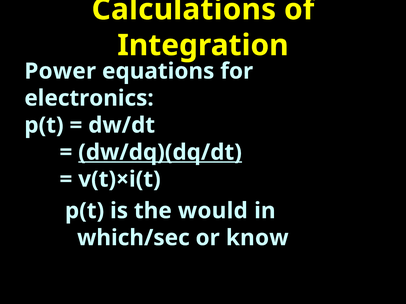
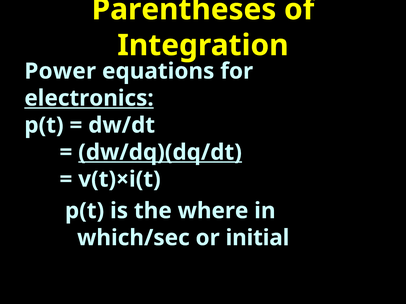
Calculations: Calculations -> Parentheses
electronics underline: none -> present
would: would -> where
know: know -> initial
